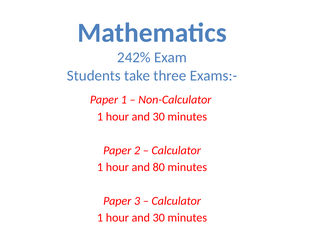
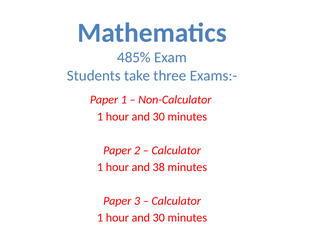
242%: 242% -> 485%
80: 80 -> 38
